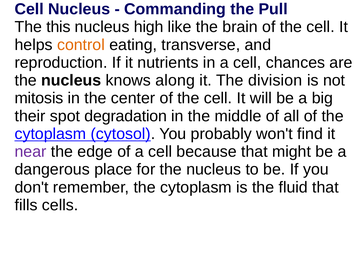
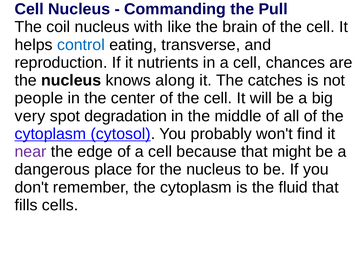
this: this -> coil
high: high -> with
control colour: orange -> blue
division: division -> catches
mitosis: mitosis -> people
their: their -> very
